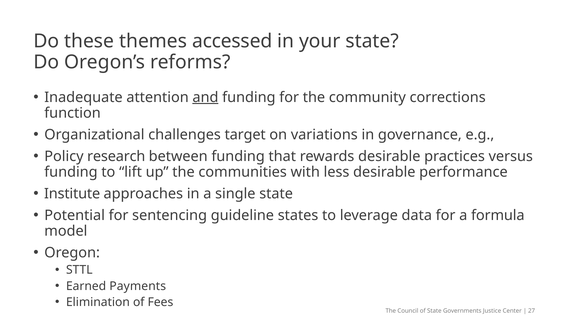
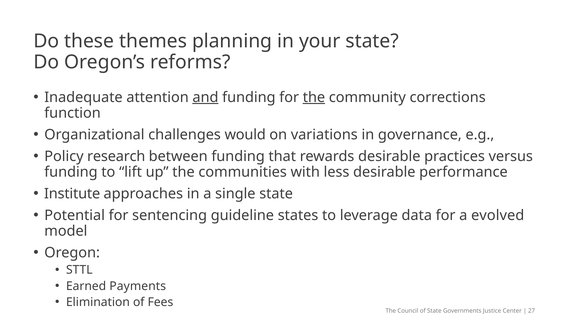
accessed: accessed -> planning
the at (314, 97) underline: none -> present
target: target -> would
formula: formula -> evolved
